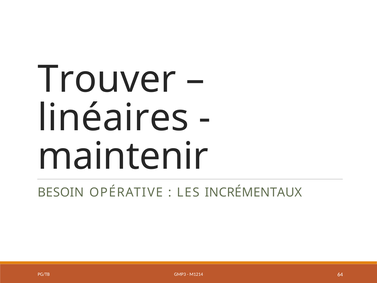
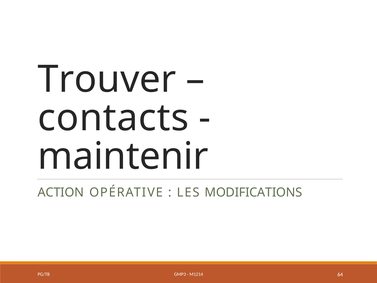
linéaires: linéaires -> contacts
BESOIN: BESOIN -> ACTION
INCRÉMENTAUX: INCRÉMENTAUX -> MODIFICATIONS
